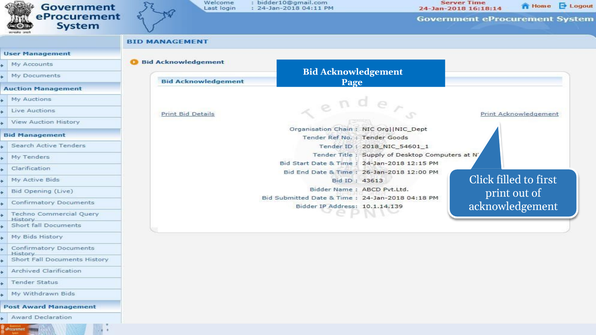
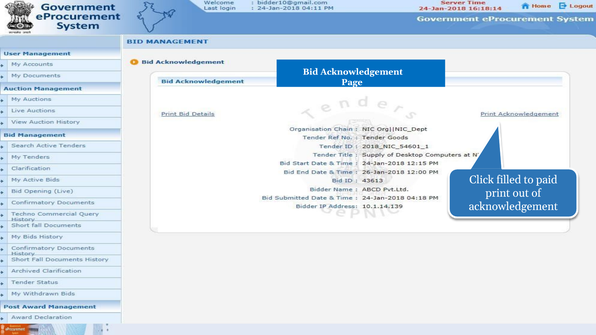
first: first -> paid
